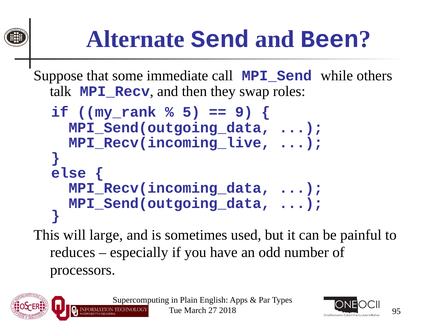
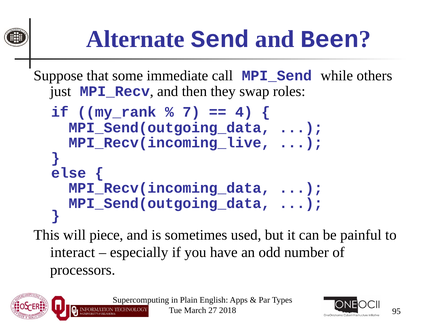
talk: talk -> just
5: 5 -> 7
9: 9 -> 4
large: large -> piece
reduces: reduces -> interact
